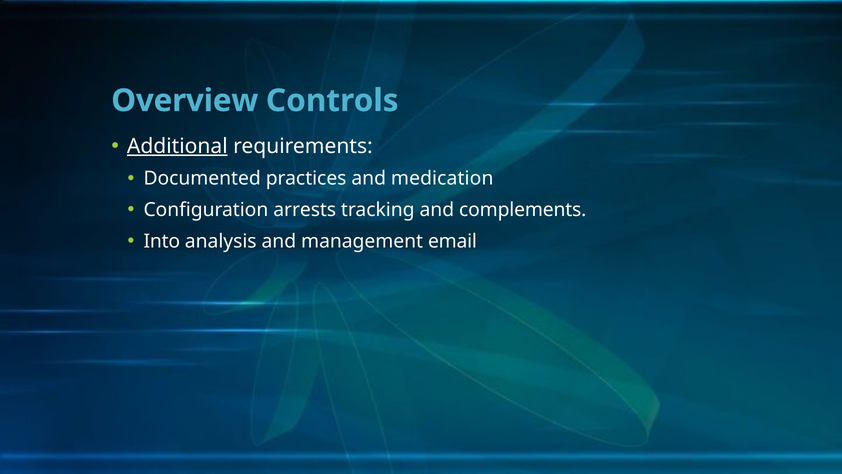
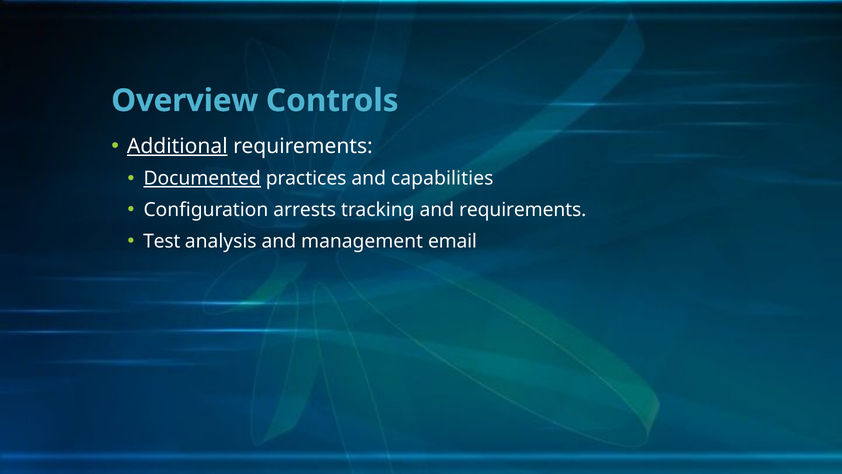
Documented underline: none -> present
medication: medication -> capabilities
and complements: complements -> requirements
Into: Into -> Test
